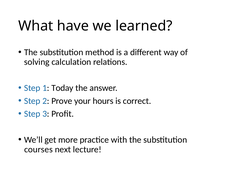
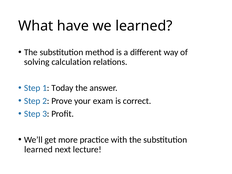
hours: hours -> exam
courses at (38, 149): courses -> learned
